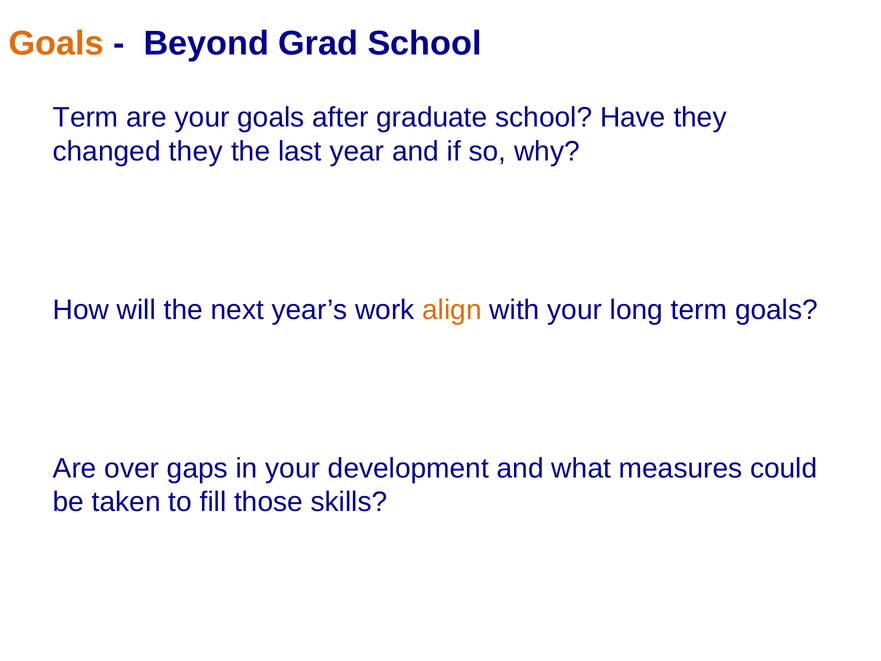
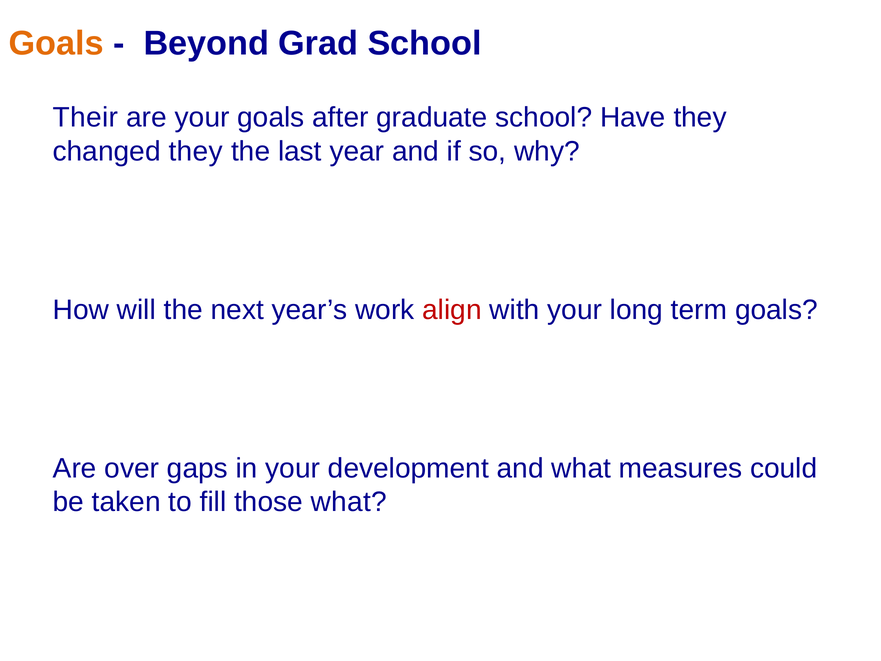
Term at (86, 118): Term -> Their
align colour: orange -> red
those skills: skills -> what
